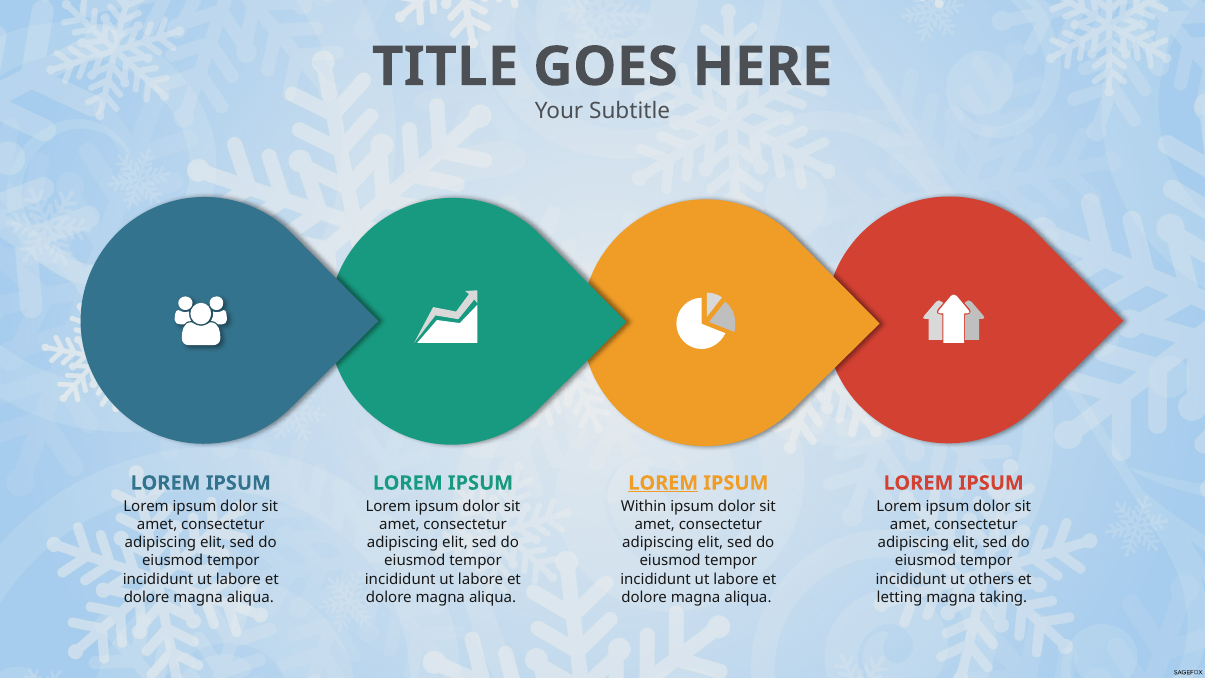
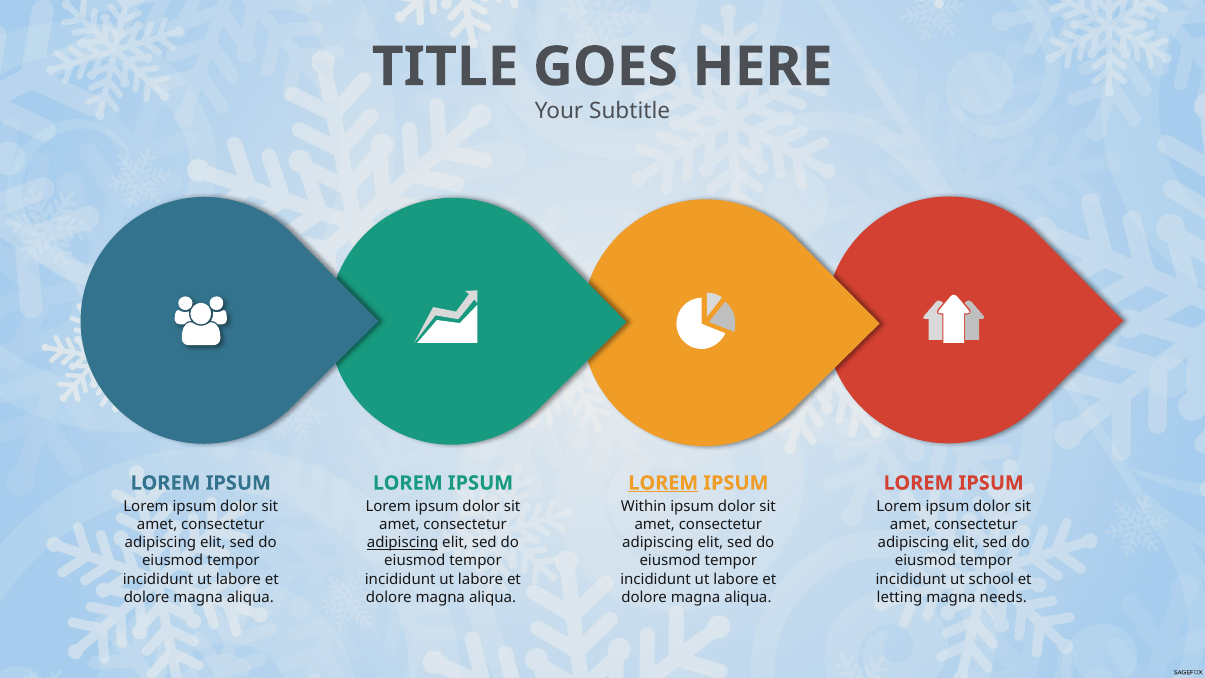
adipiscing at (403, 543) underline: none -> present
others: others -> school
taking: taking -> needs
